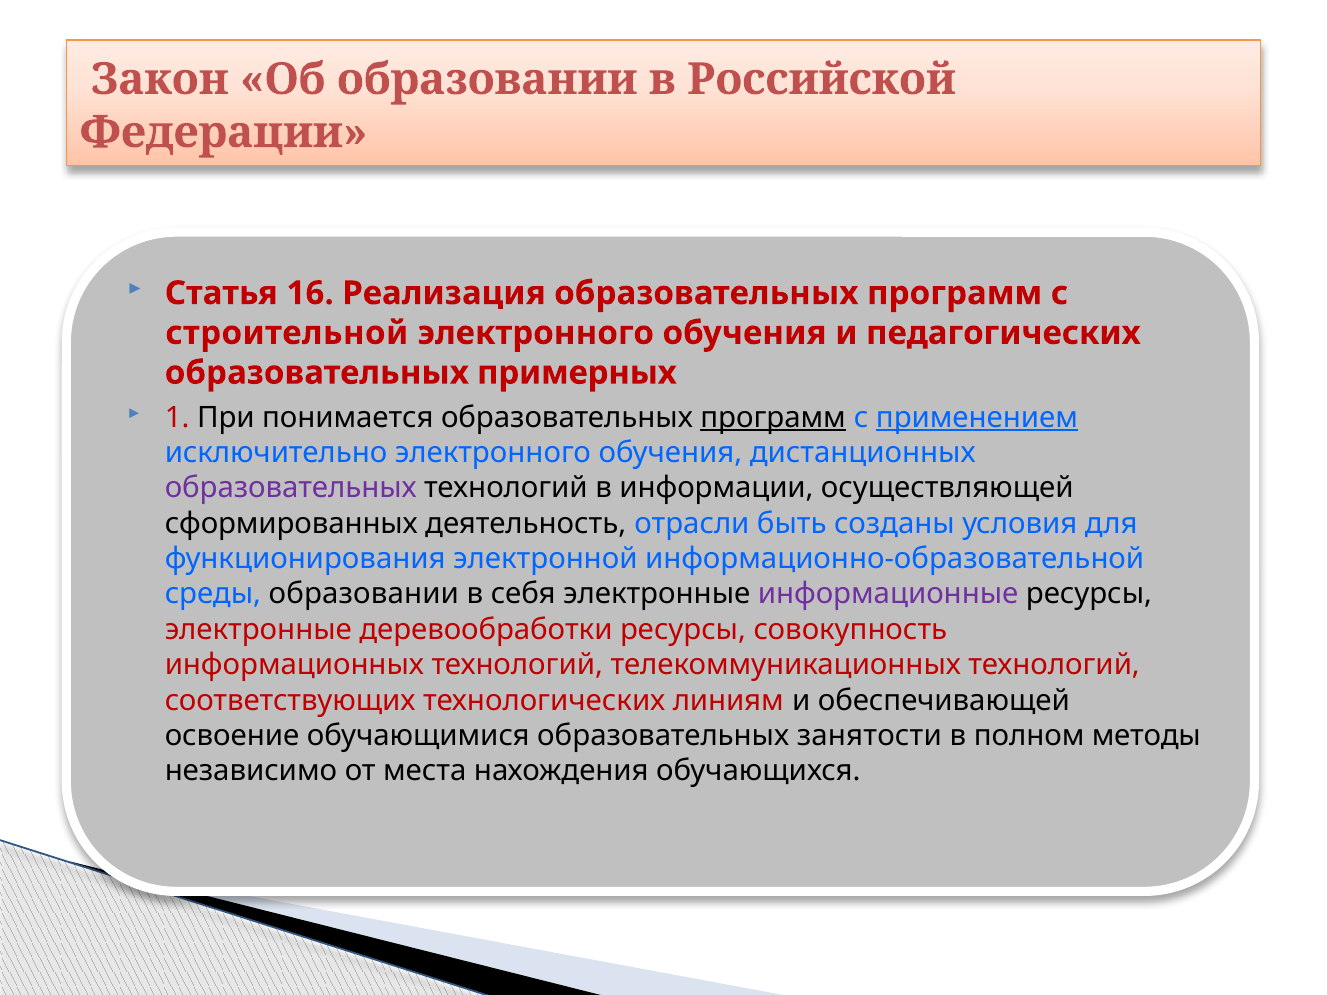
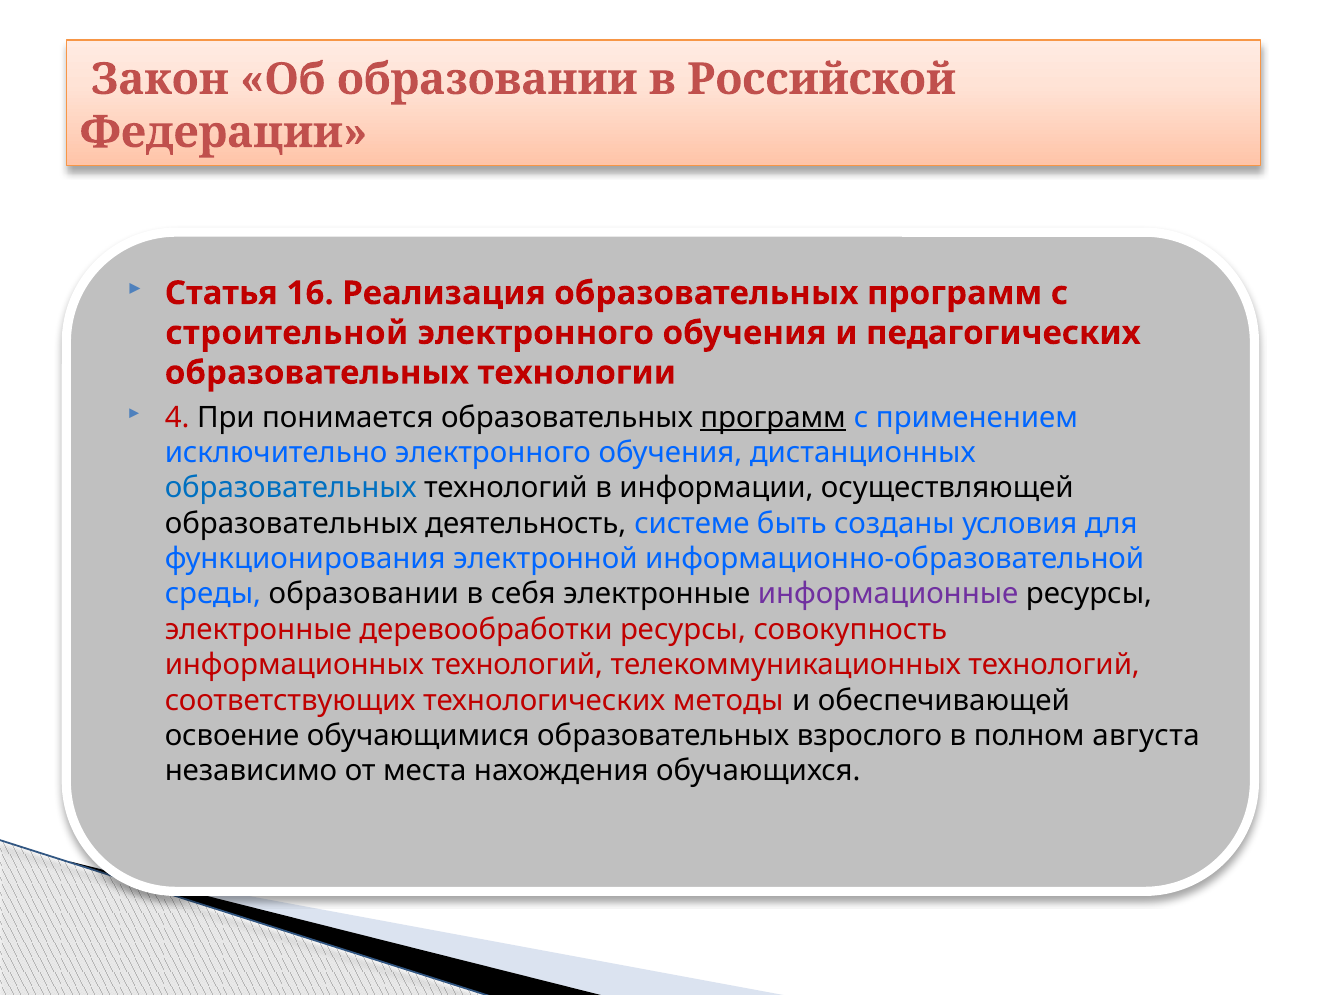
примерных: примерных -> технологии
1: 1 -> 4
применением underline: present -> none
образовательных at (291, 488) colour: purple -> blue
сформированных at (291, 524): сформированных -> образовательных
отрасли: отрасли -> системе
линиям: линиям -> методы
занятости: занятости -> взрослого
методы: методы -> августа
